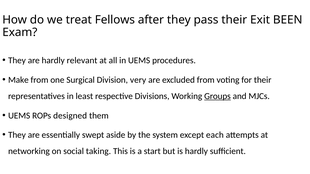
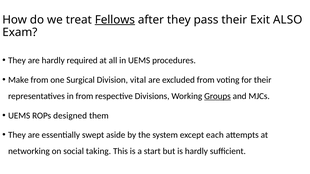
Fellows underline: none -> present
BEEN: BEEN -> ALSO
relevant: relevant -> required
very: very -> vital
in least: least -> from
